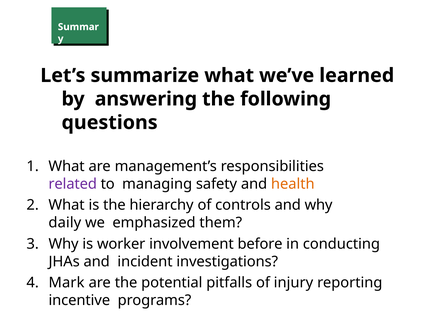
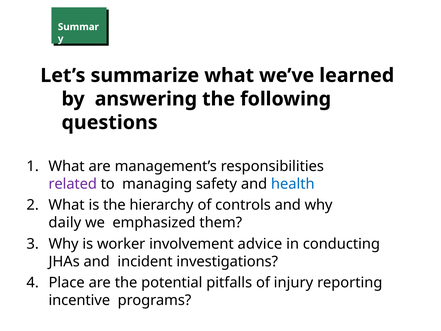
health colour: orange -> blue
before: before -> advice
Mark at (67, 283): Mark -> Place
